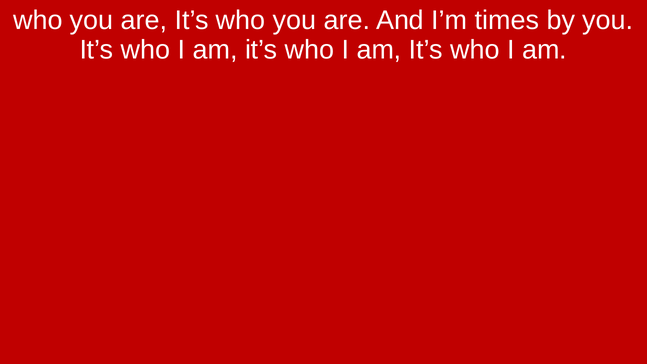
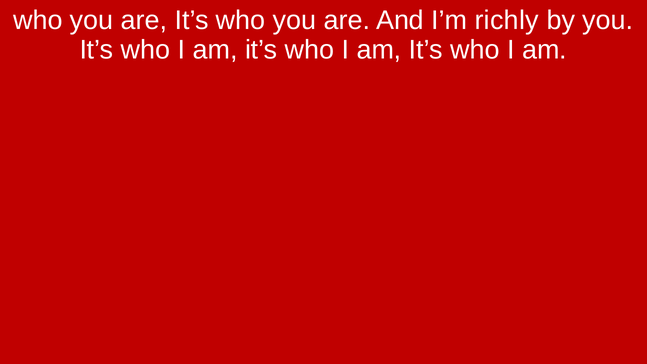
times: times -> richly
